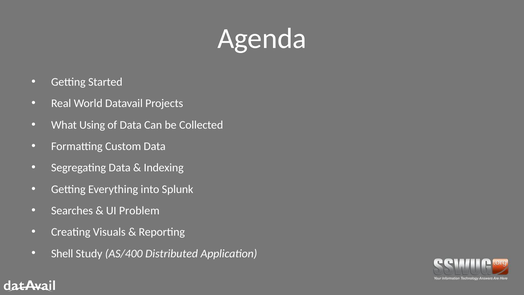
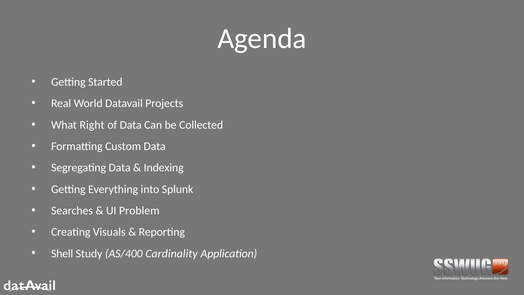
Using: Using -> Right
Distributed: Distributed -> Cardinality
